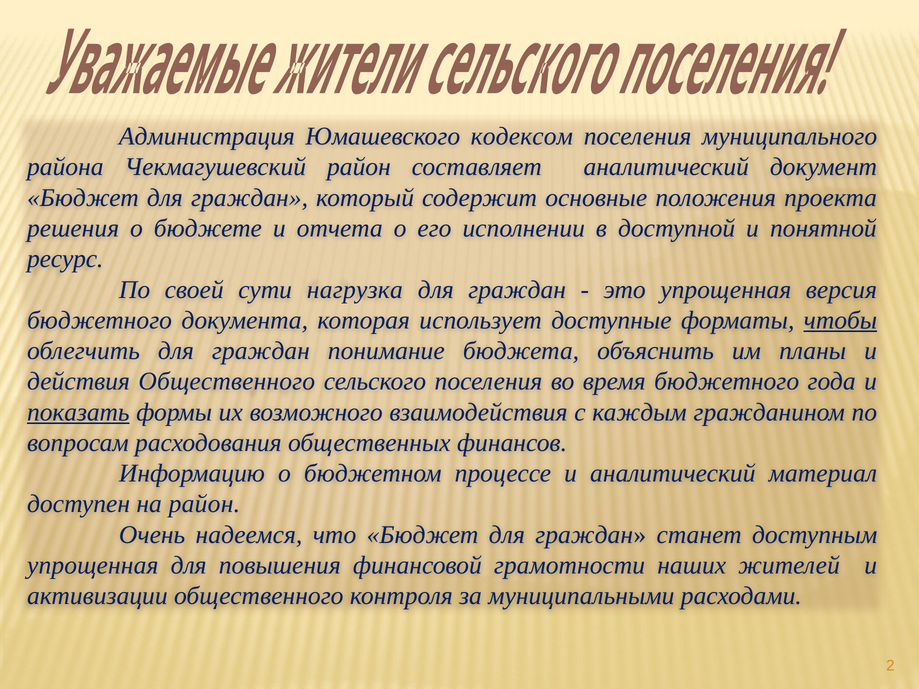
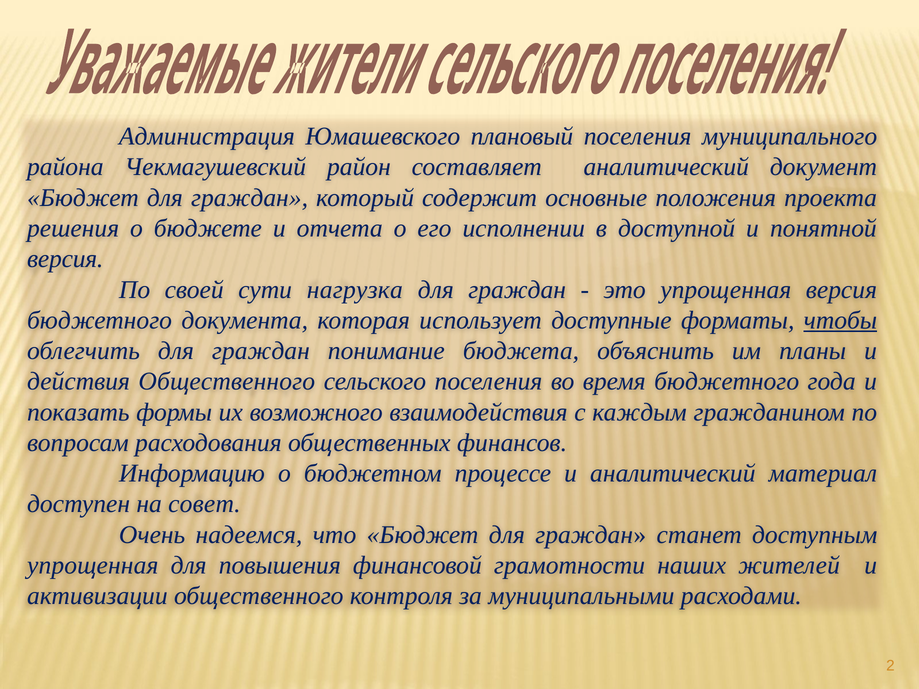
кодексом: кодексом -> плановый
ресурс at (65, 259): ресурс -> версия
показать underline: present -> none
на район: район -> совет
